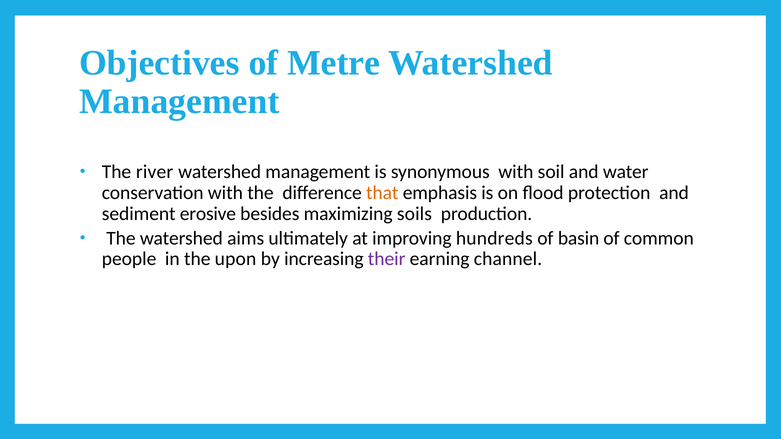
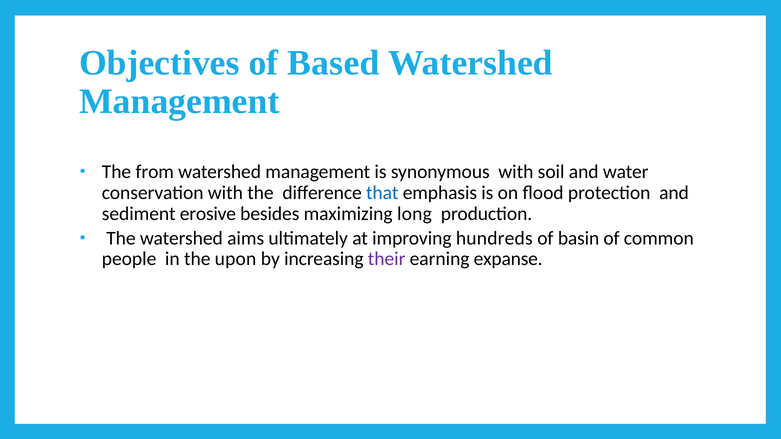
Metre: Metre -> Based
river: river -> from
that colour: orange -> blue
soils: soils -> long
channel: channel -> expanse
